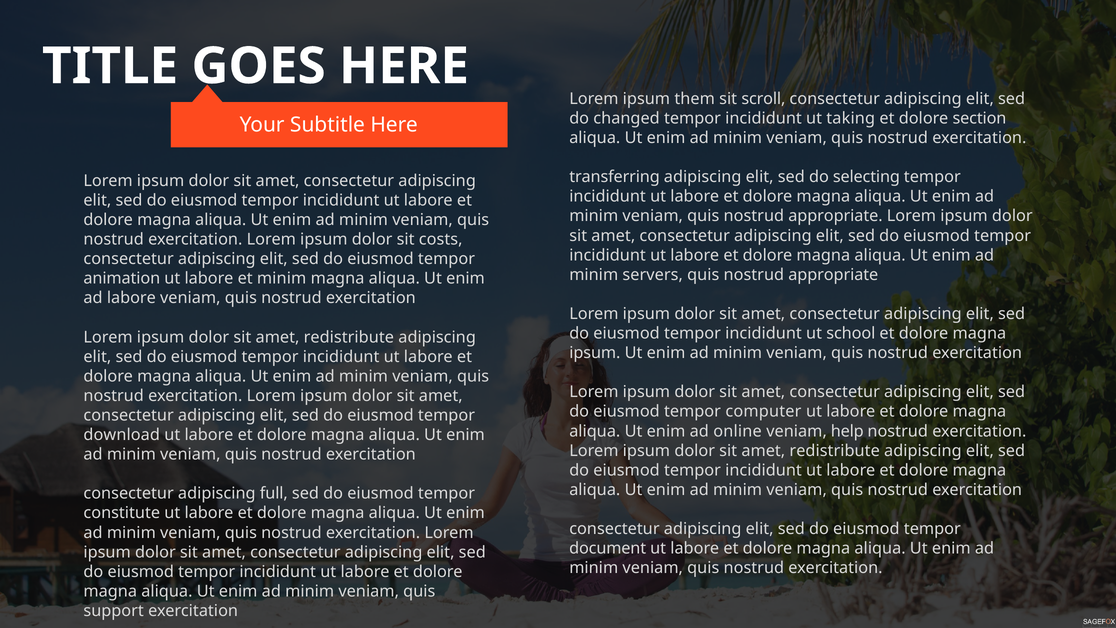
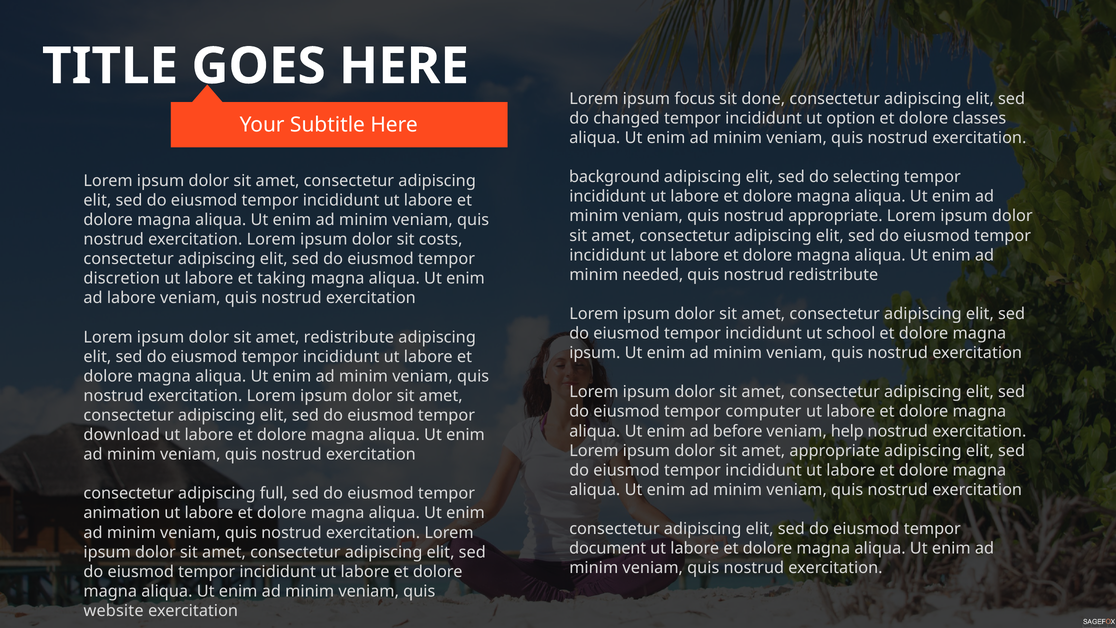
them: them -> focus
scroll: scroll -> done
taking: taking -> option
section: section -> classes
transferring: transferring -> background
servers: servers -> needed
appropriate at (833, 275): appropriate -> redistribute
animation: animation -> discretion
et minim: minim -> taking
online: online -> before
redistribute at (835, 451): redistribute -> appropriate
constitute: constitute -> animation
support: support -> website
